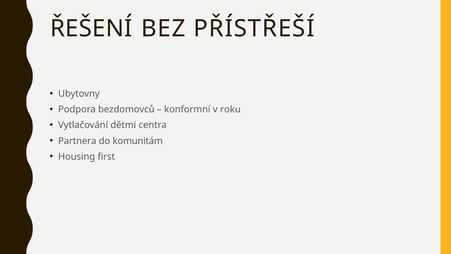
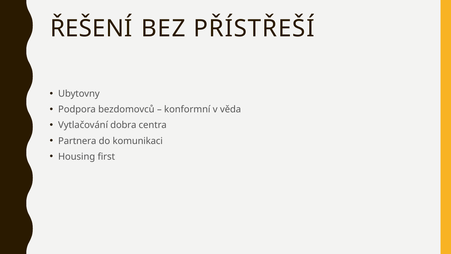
roku: roku -> věda
dětmi: dětmi -> dobra
komunitám: komunitám -> komunikaci
